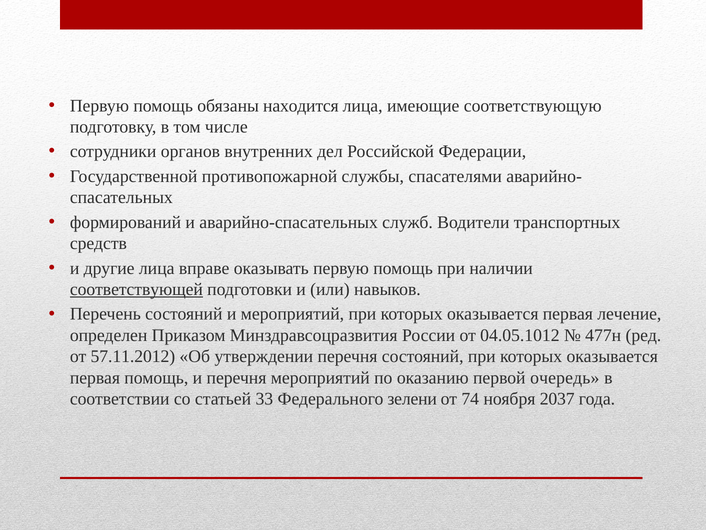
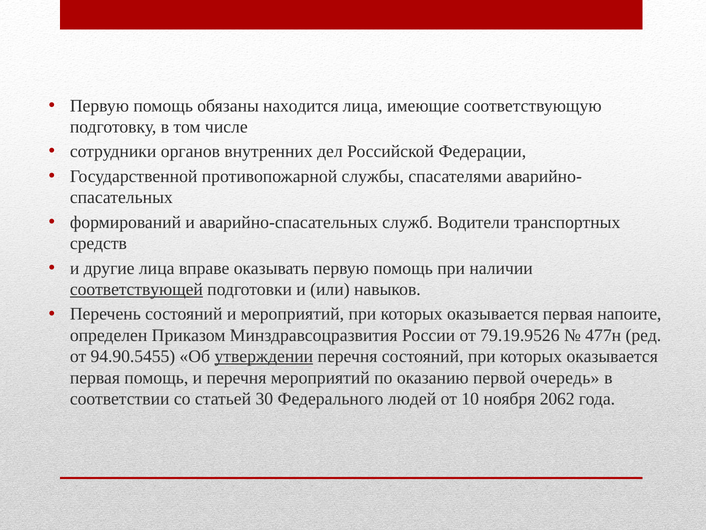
лечение: лечение -> напоите
04.05.1012: 04.05.1012 -> 79.19.9526
57.11.2012: 57.11.2012 -> 94.90.5455
утверждении underline: none -> present
33: 33 -> 30
зелени: зелени -> людей
74: 74 -> 10
2037: 2037 -> 2062
